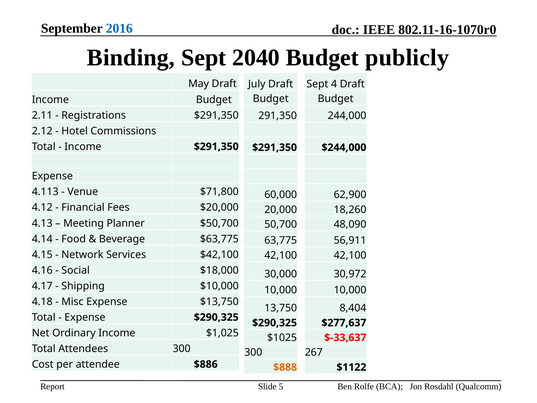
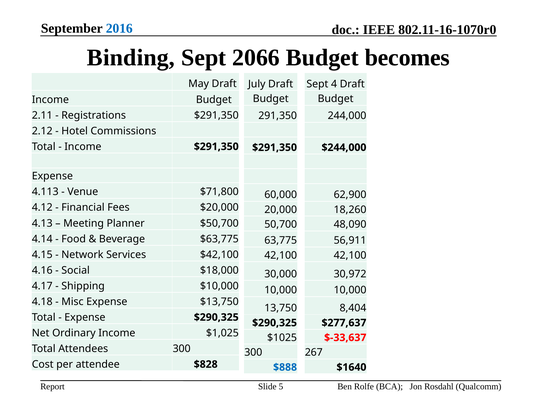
2040: 2040 -> 2066
publicly: publicly -> becomes
$886: $886 -> $828
$888 colour: orange -> blue
$1122: $1122 -> $1640
